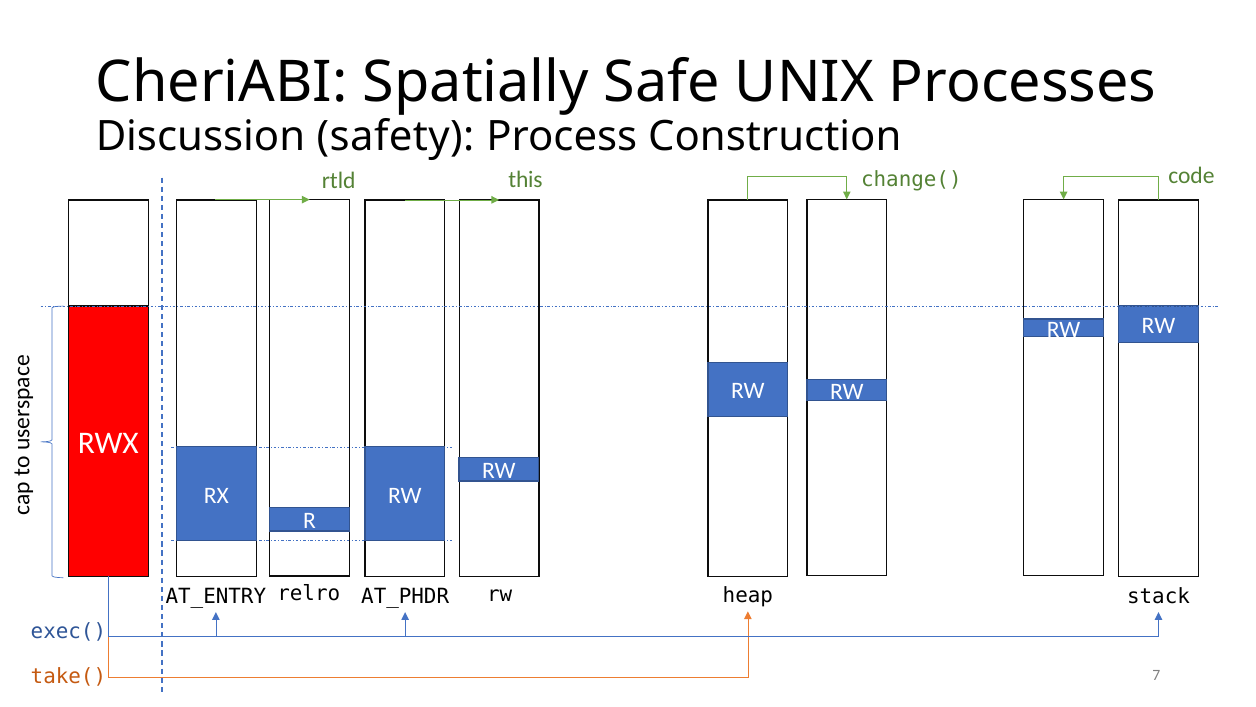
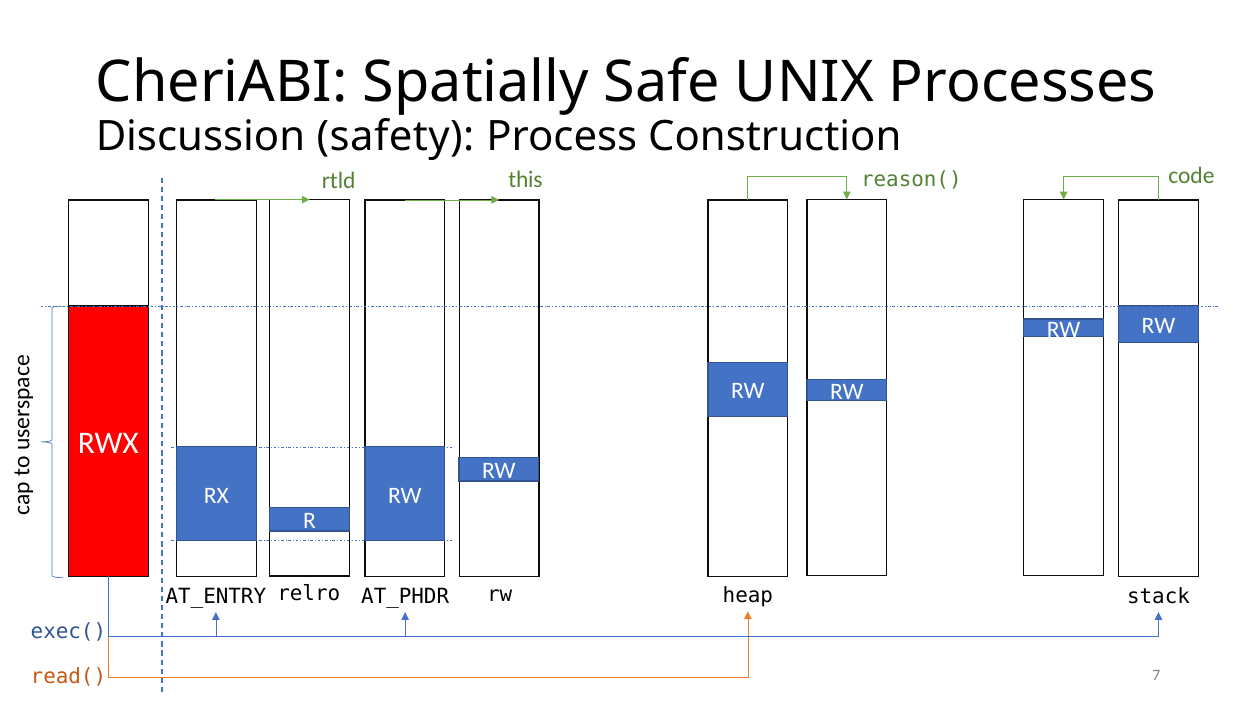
change(: change( -> reason(
take(: take( -> read(
